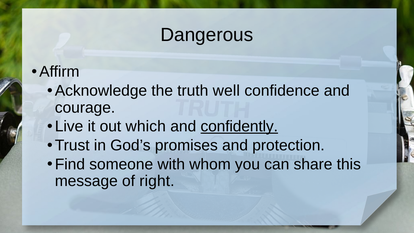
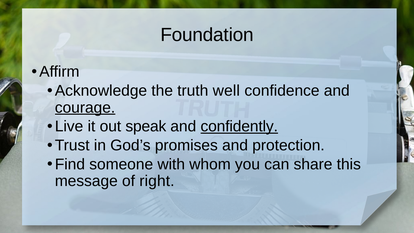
Dangerous: Dangerous -> Foundation
courage underline: none -> present
which: which -> speak
